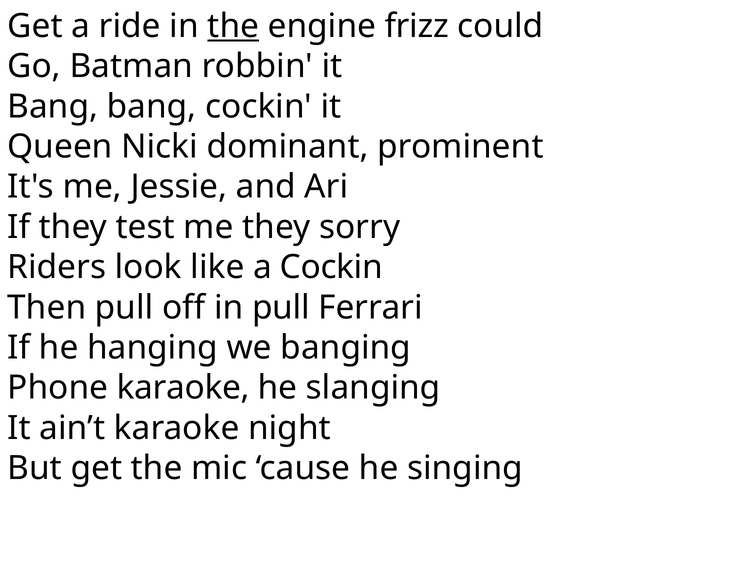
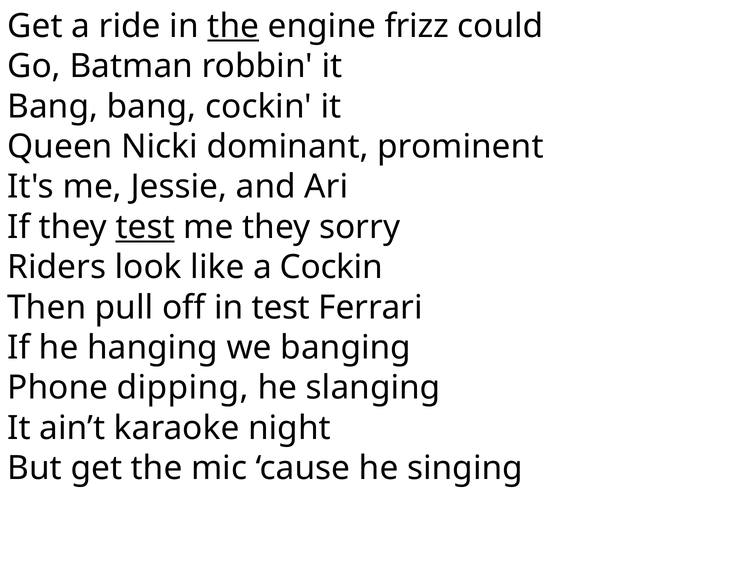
test at (145, 227) underline: none -> present
in pull: pull -> test
Phone karaoke: karaoke -> dipping
